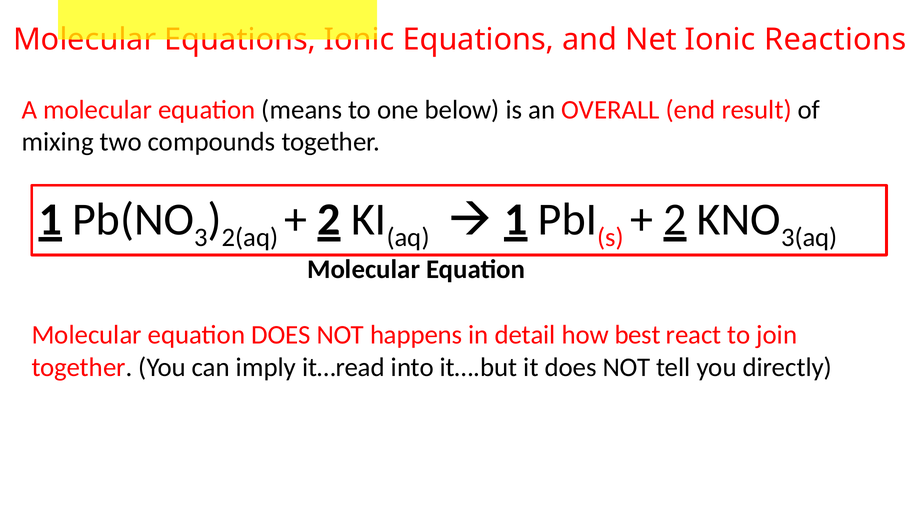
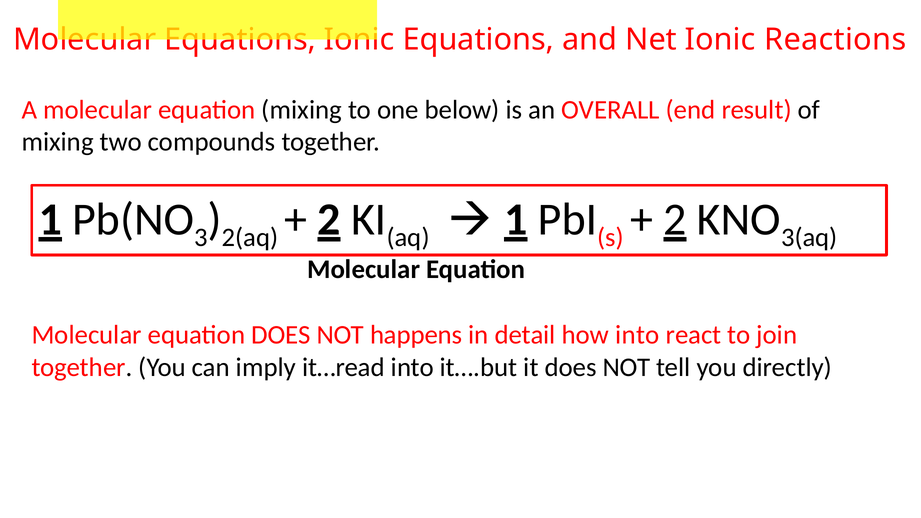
equation means: means -> mixing
how best: best -> into
